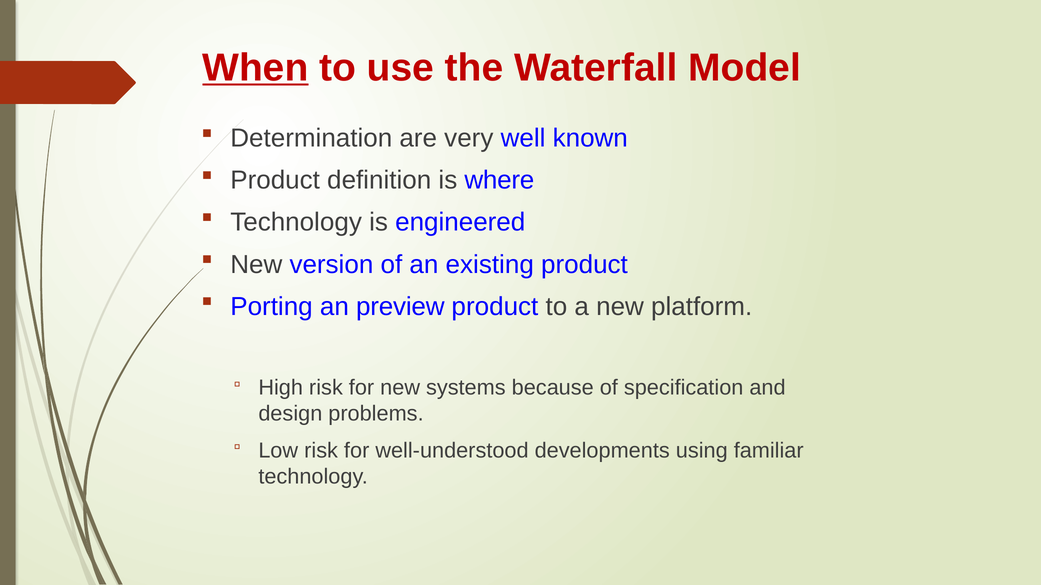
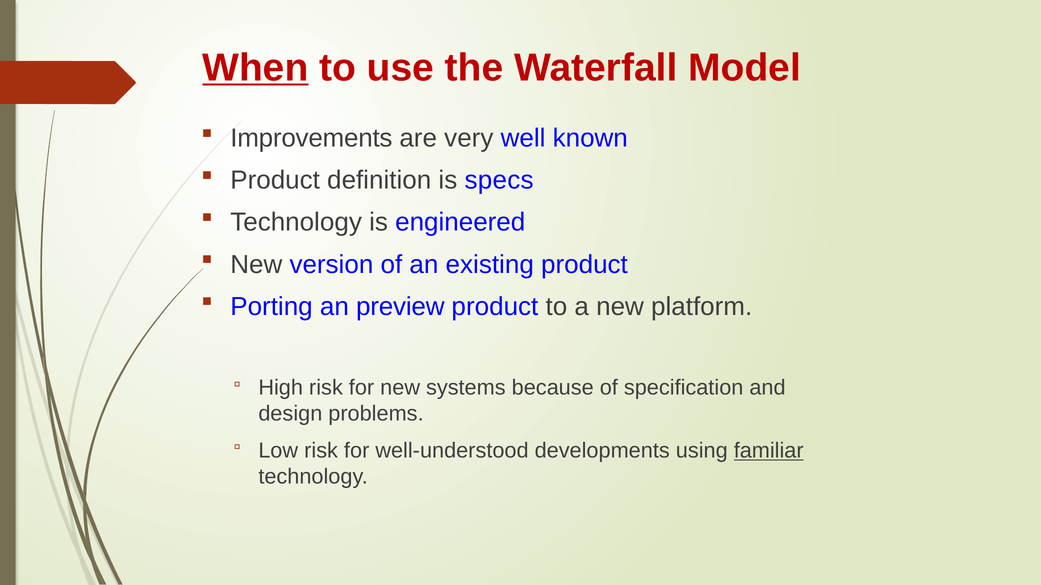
Determination: Determination -> Improvements
where: where -> specs
familiar underline: none -> present
